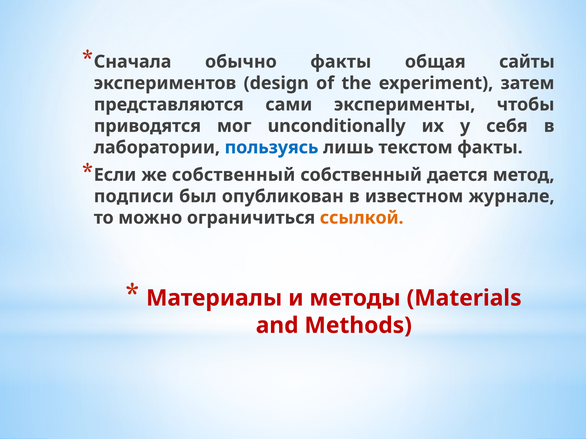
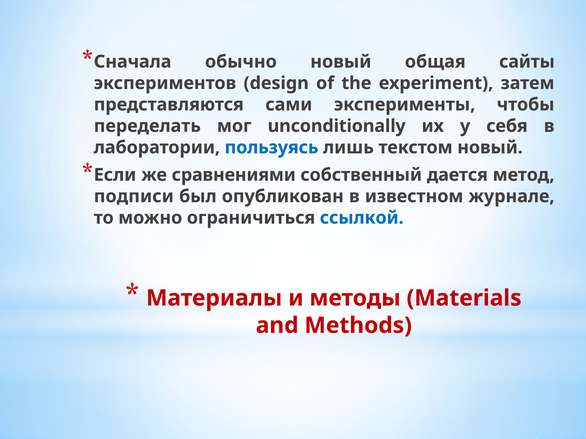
обычно факты: факты -> новый
приводятся: приводятся -> переделать
текстом факты: факты -> новый
же собственный: собственный -> сравнениями
ссылкой colour: orange -> blue
